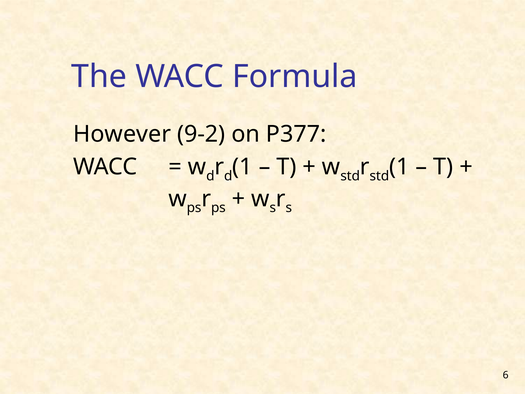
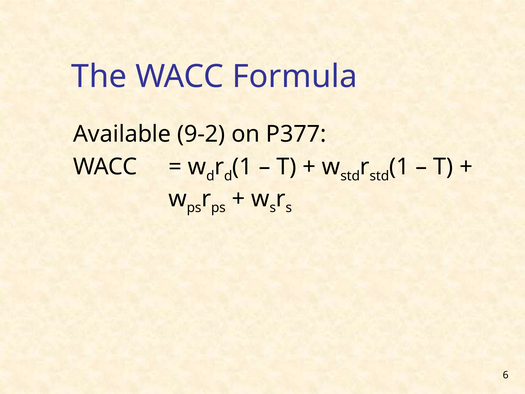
However: However -> Available
